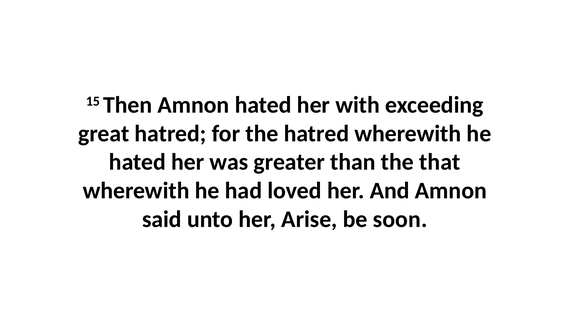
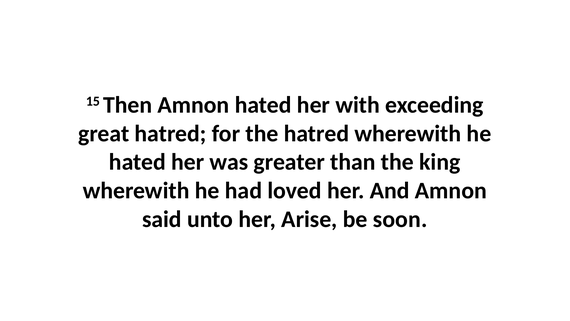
that: that -> king
